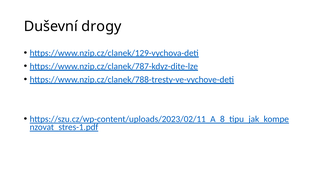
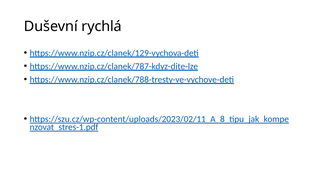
drogy: drogy -> rychlá
